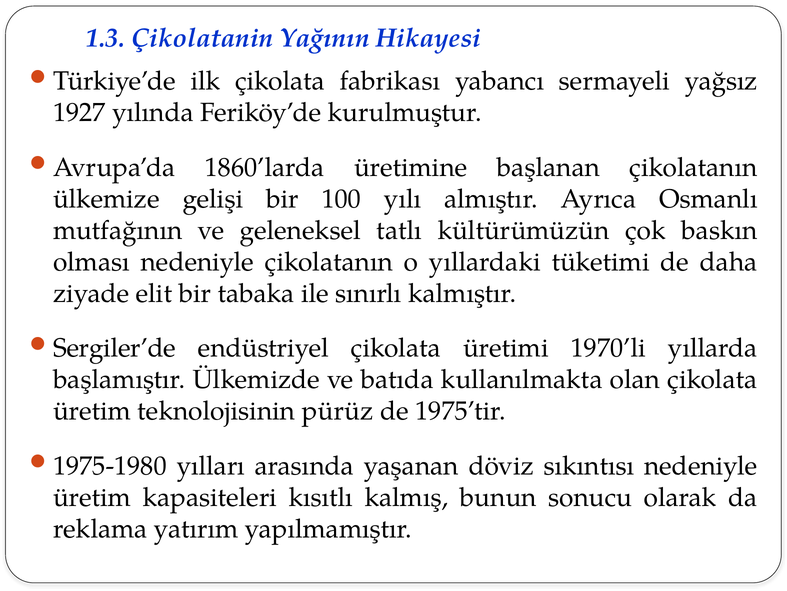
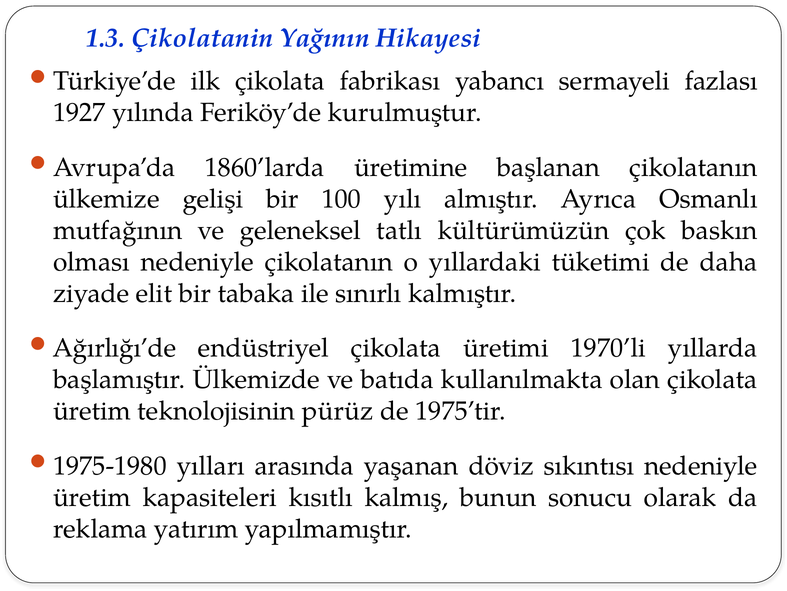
yağsız: yağsız -> fazlası
Sergiler’de: Sergiler’de -> Ağırlığı’de
